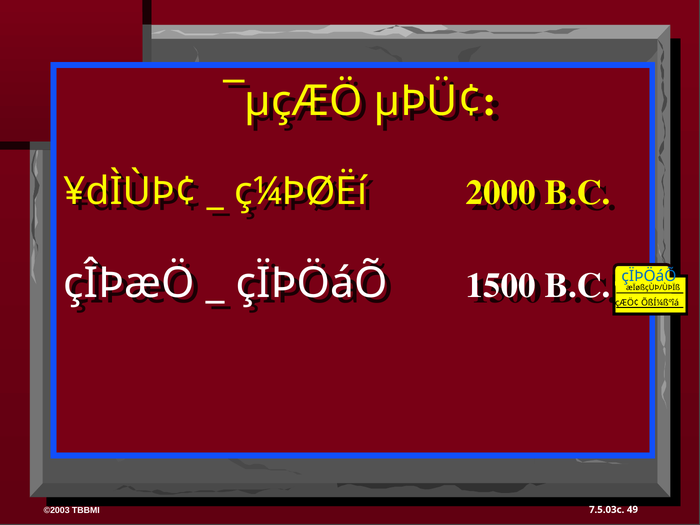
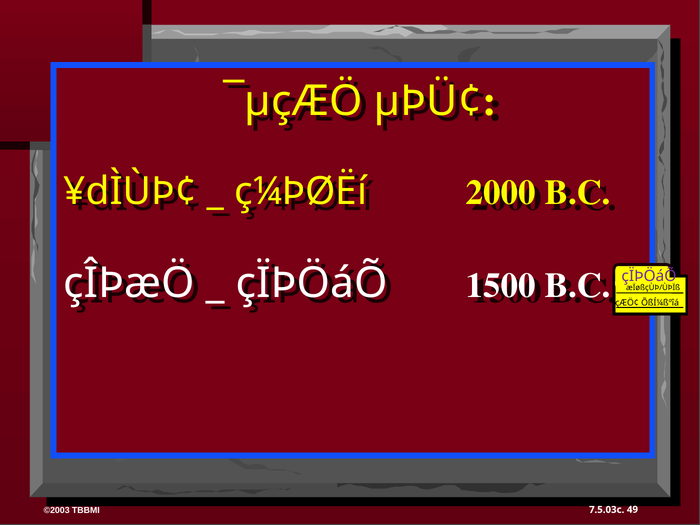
çÏÞÖáÕ at (649, 276) colour: blue -> purple
